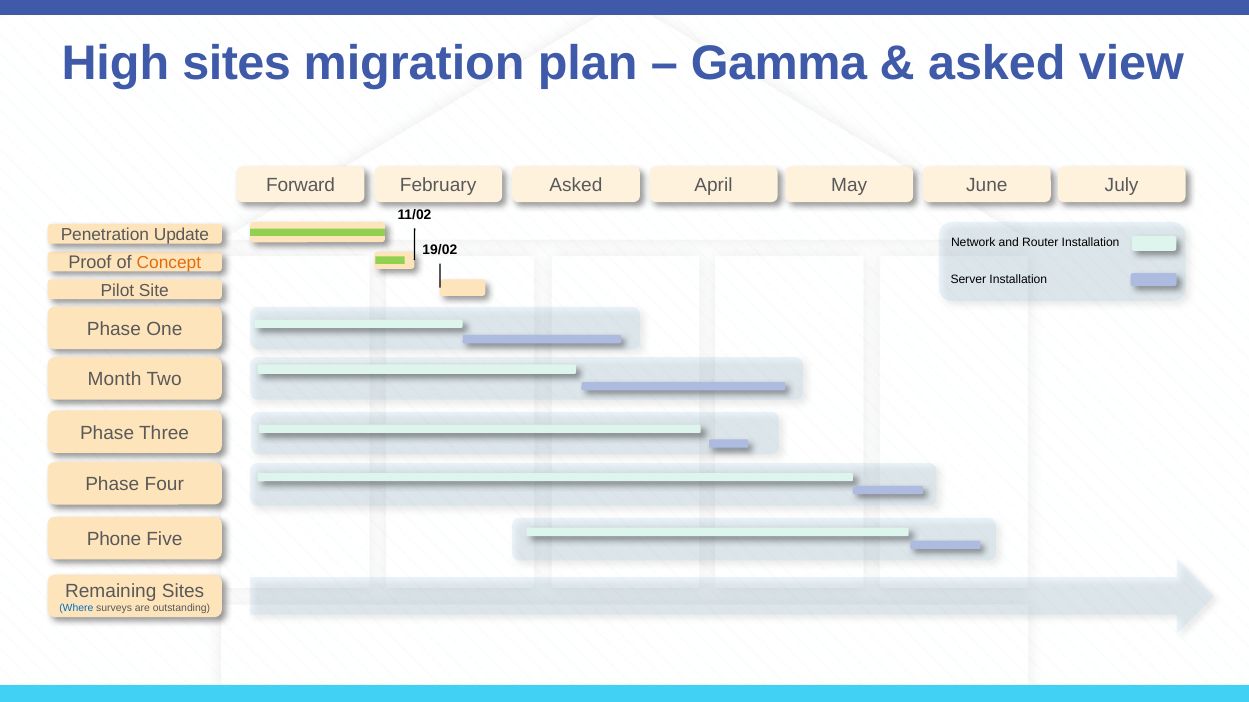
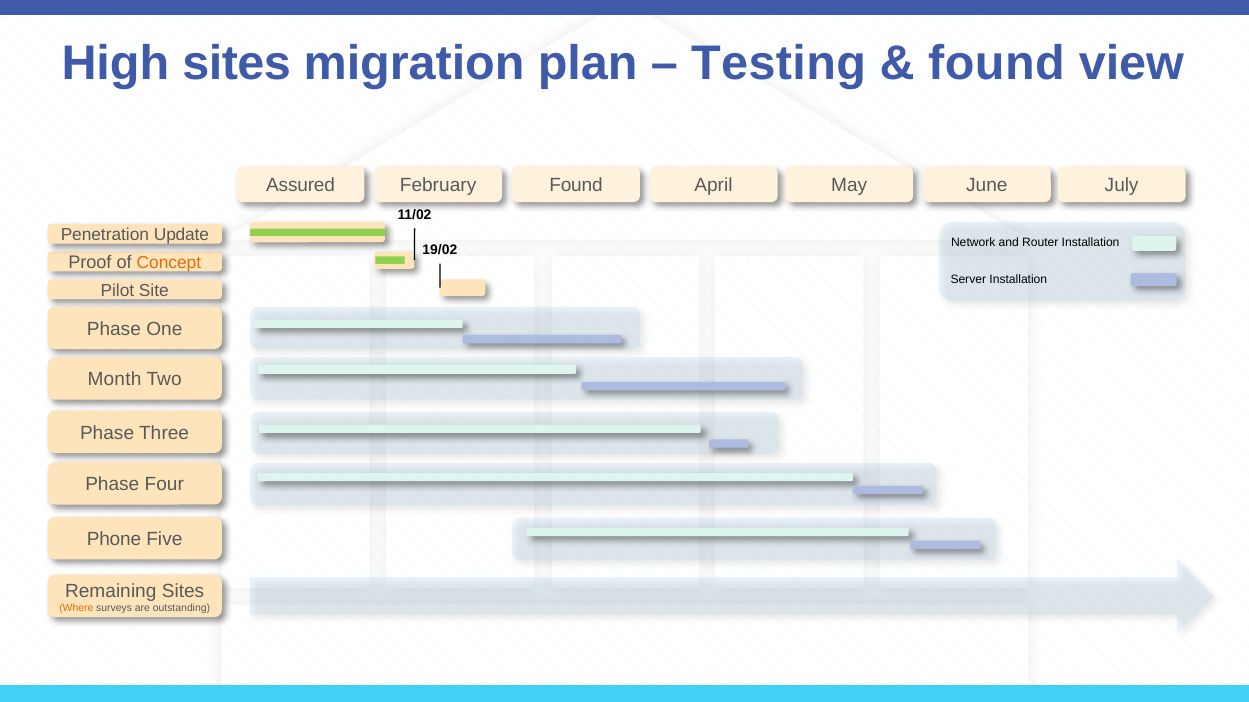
Gamma: Gamma -> Testing
asked at (997, 64): asked -> found
Forward: Forward -> Assured
February Asked: Asked -> Found
Where colour: blue -> orange
